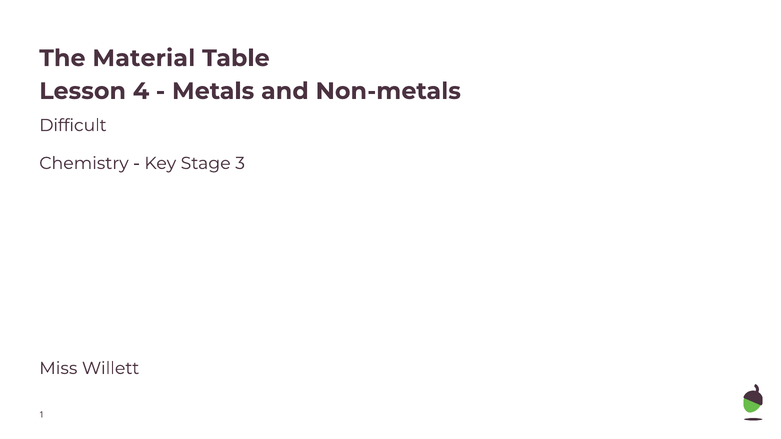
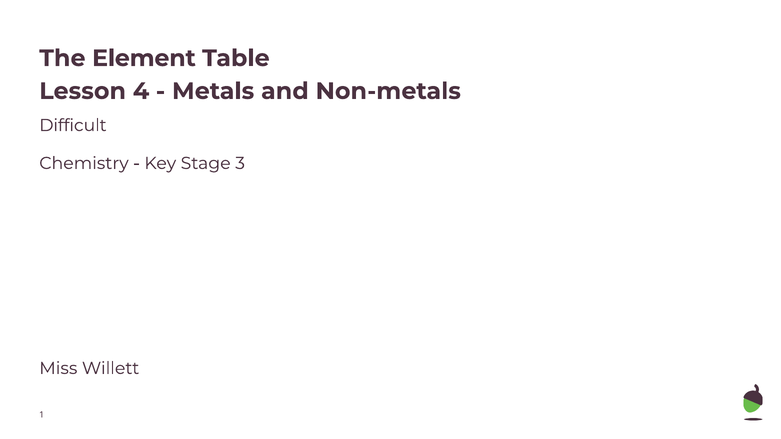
Material: Material -> Element
